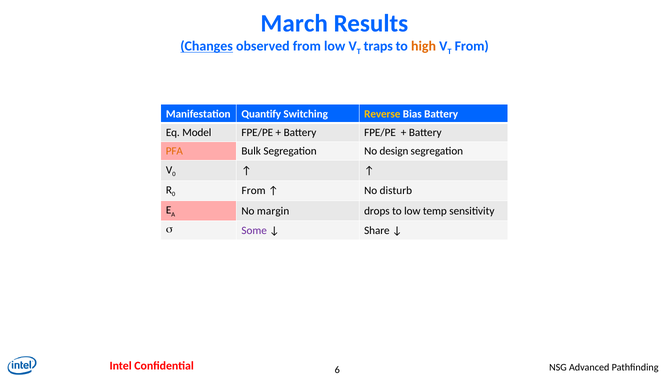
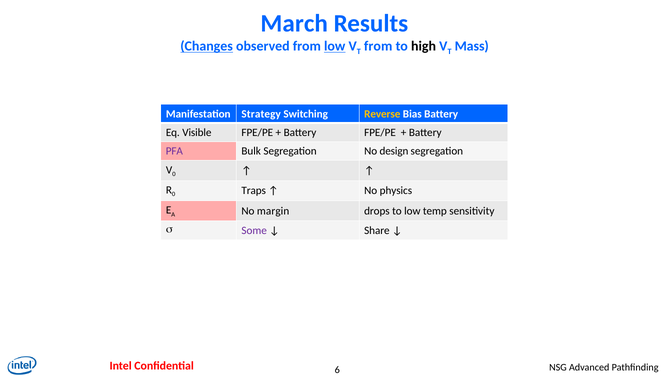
low at (335, 46) underline: none -> present
traps at (378, 46): traps -> from
high colour: orange -> black
From at (472, 46): From -> Mass
Quantify: Quantify -> Strategy
Model: Model -> Visible
PFA colour: orange -> purple
From at (254, 191): From -> Traps
disturb: disturb -> physics
